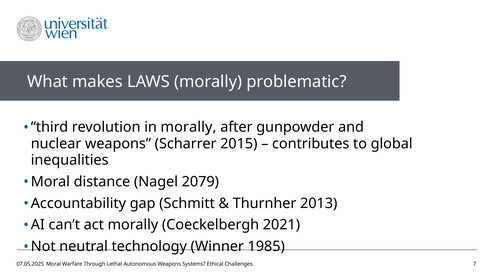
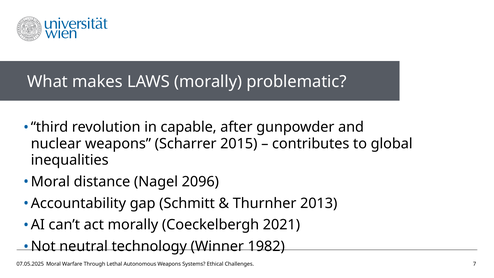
in morally: morally -> capable
2079: 2079 -> 2096
1985: 1985 -> 1982
